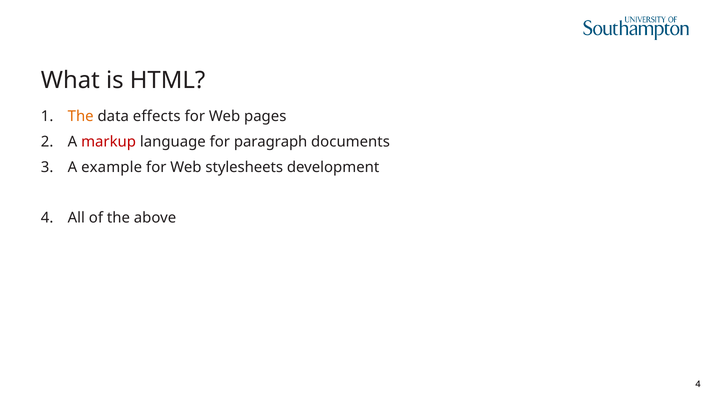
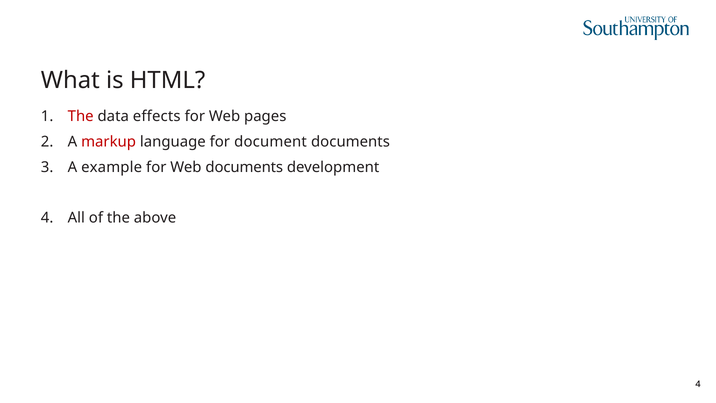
The at (81, 116) colour: orange -> red
paragraph: paragraph -> document
Web stylesheets: stylesheets -> documents
